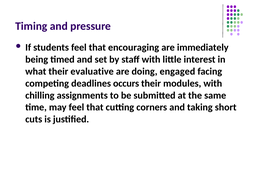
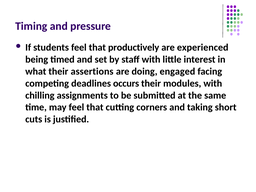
encouraging: encouraging -> productively
immediately: immediately -> experienced
evaluative: evaluative -> assertions
